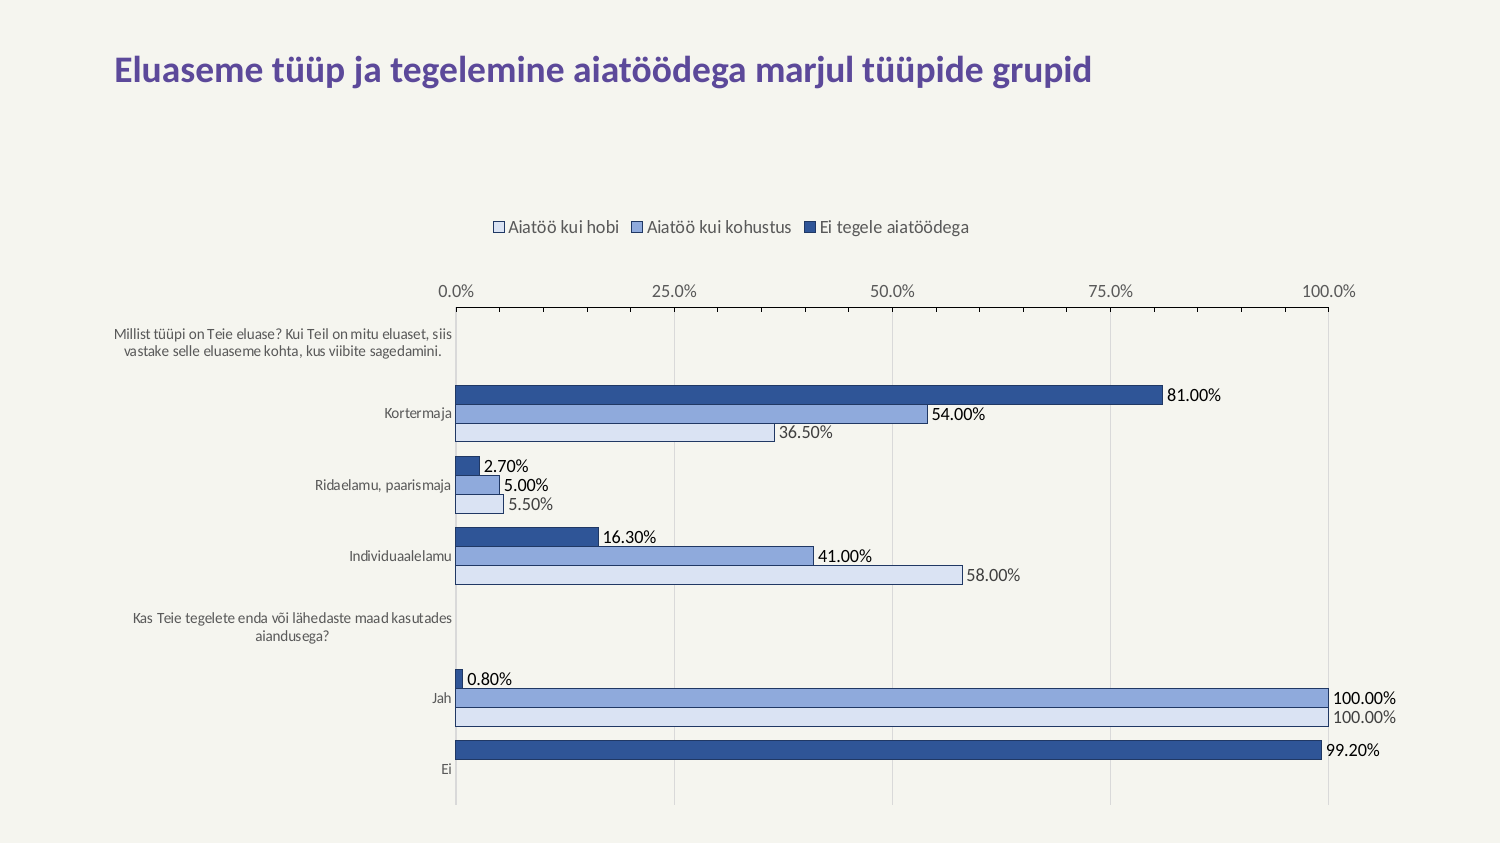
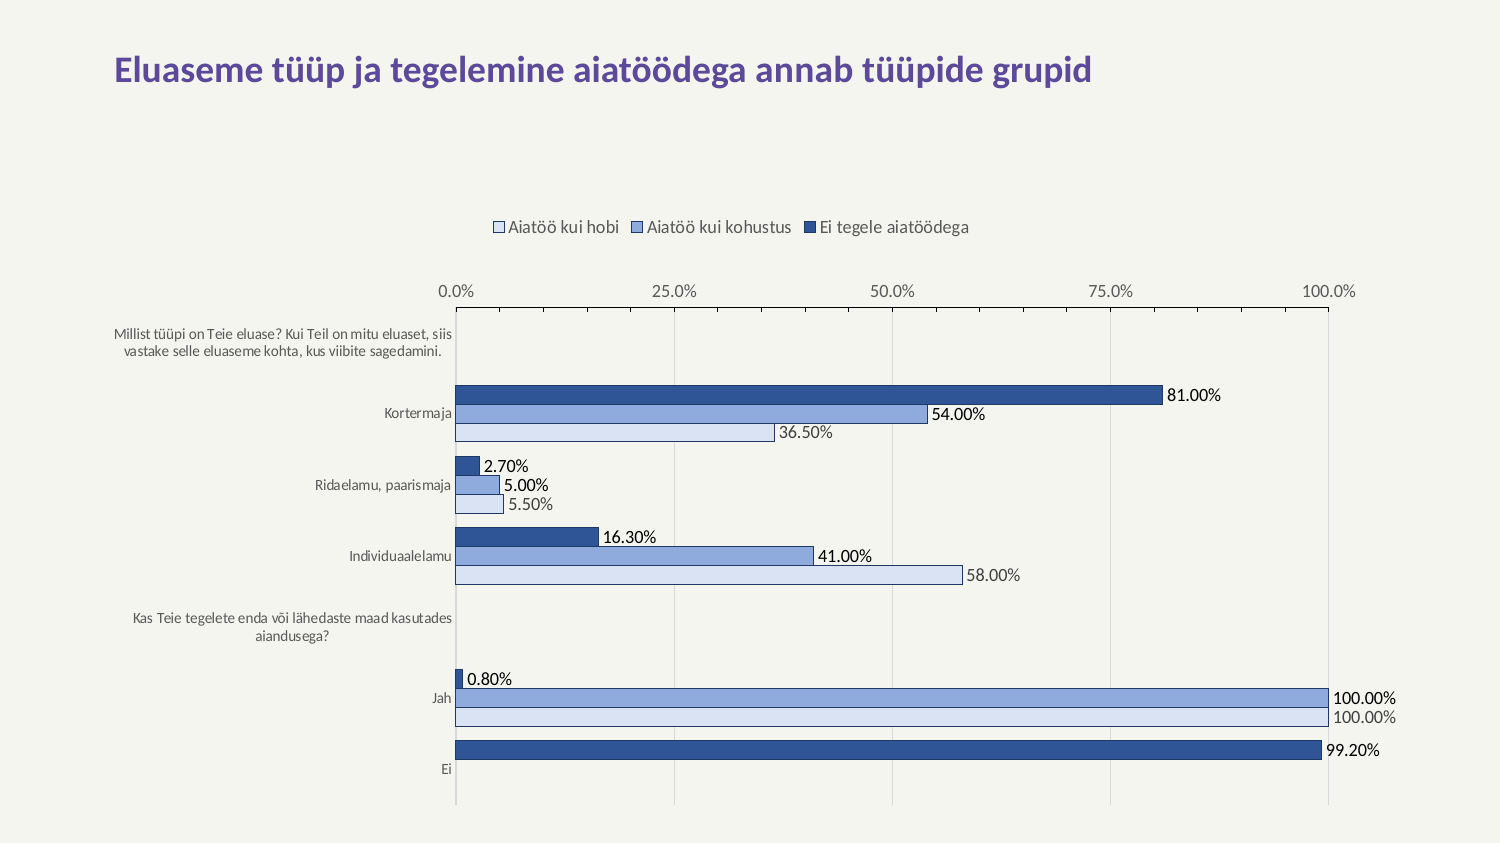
marjul: marjul -> annab
